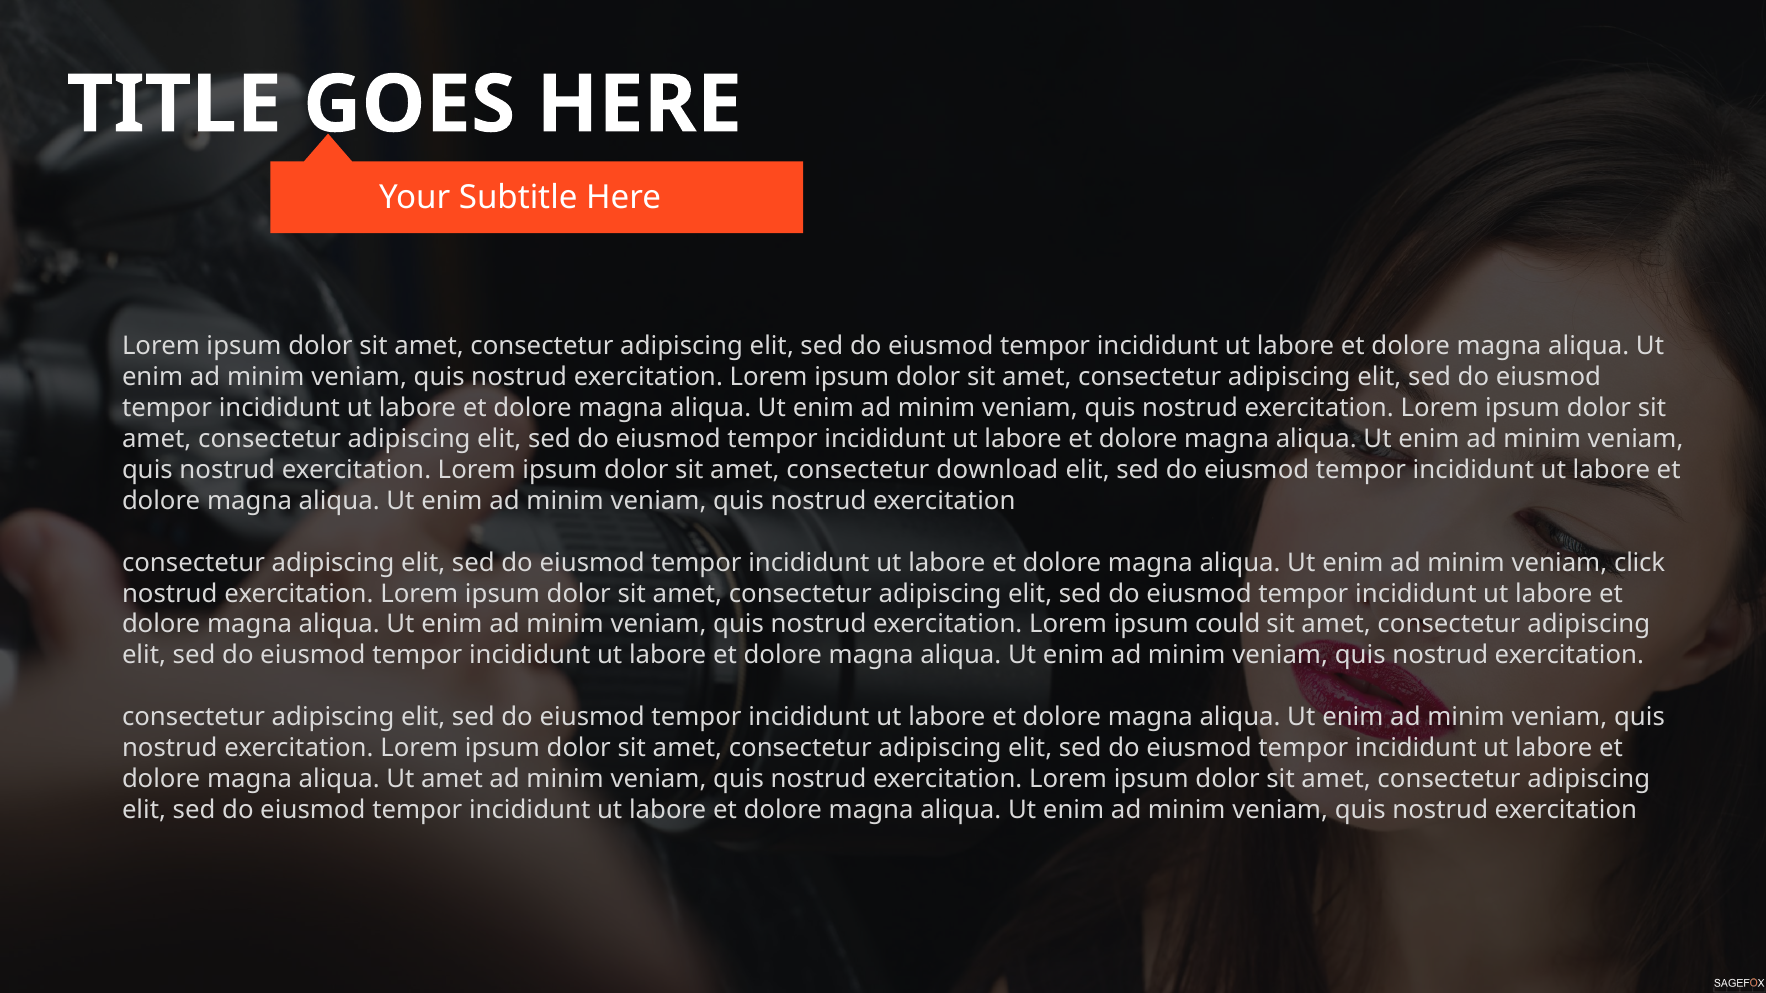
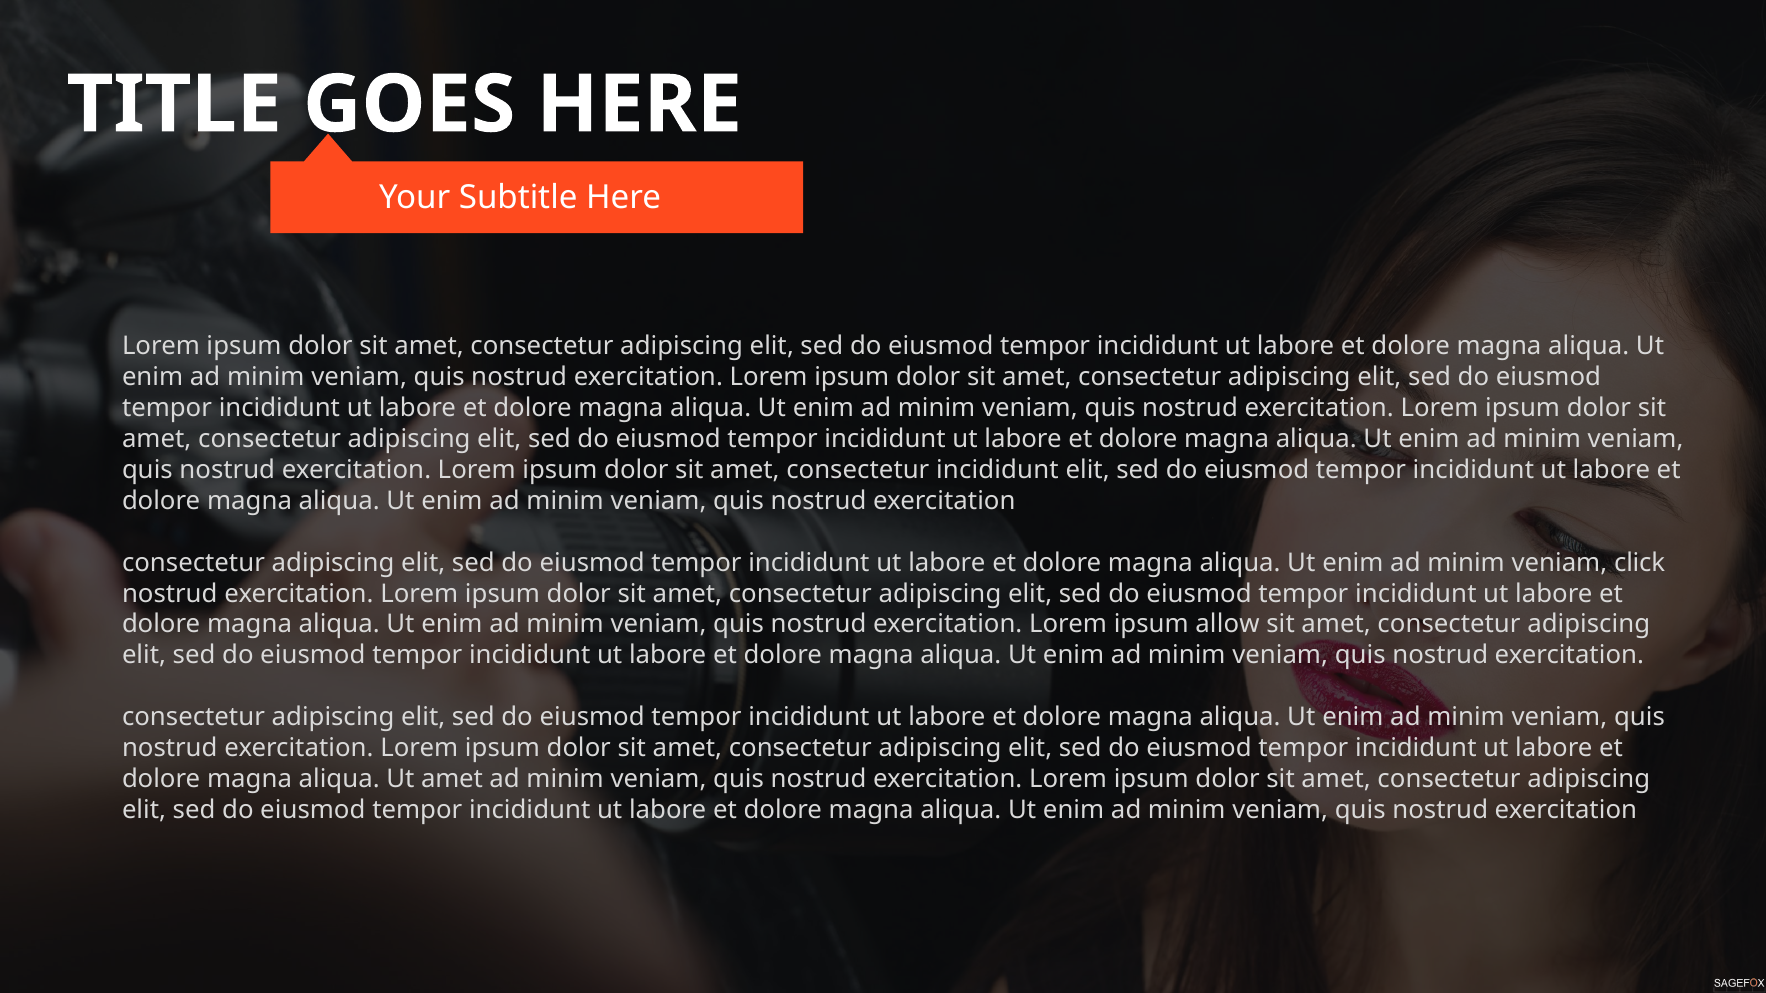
consectetur download: download -> incididunt
could: could -> allow
